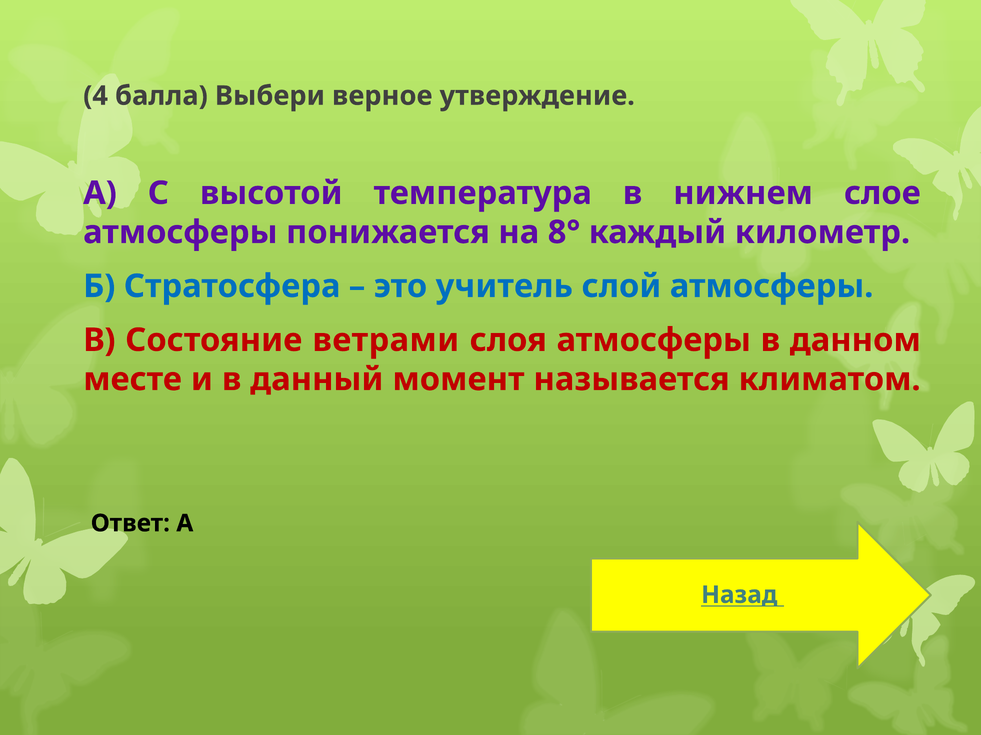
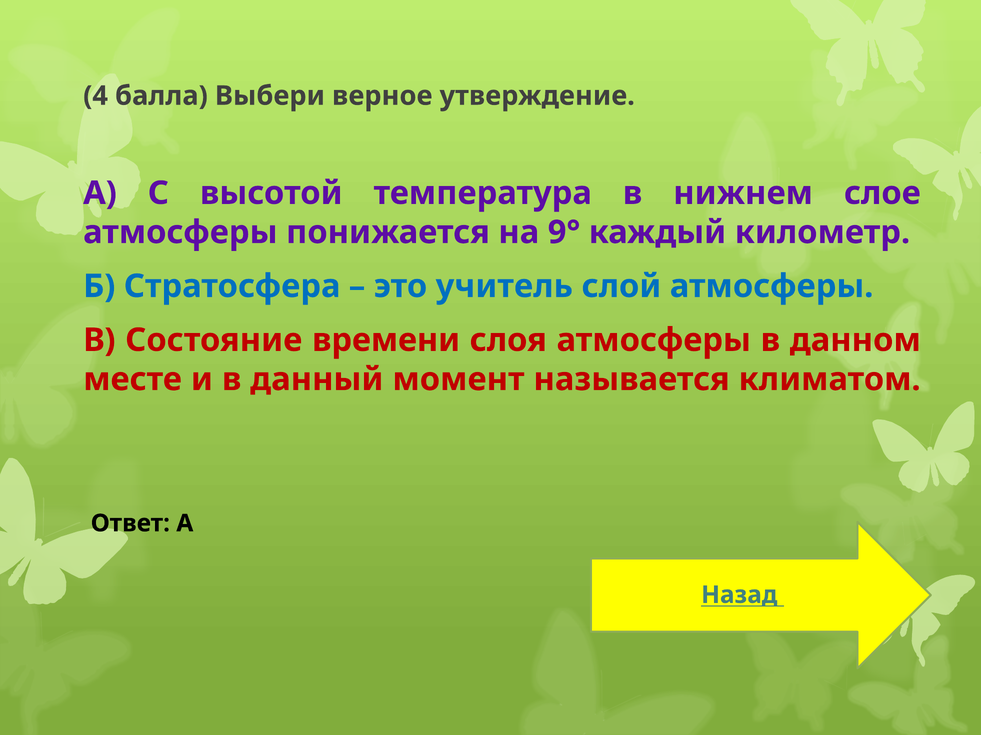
8°: 8° -> 9°
ветрами: ветрами -> времени
